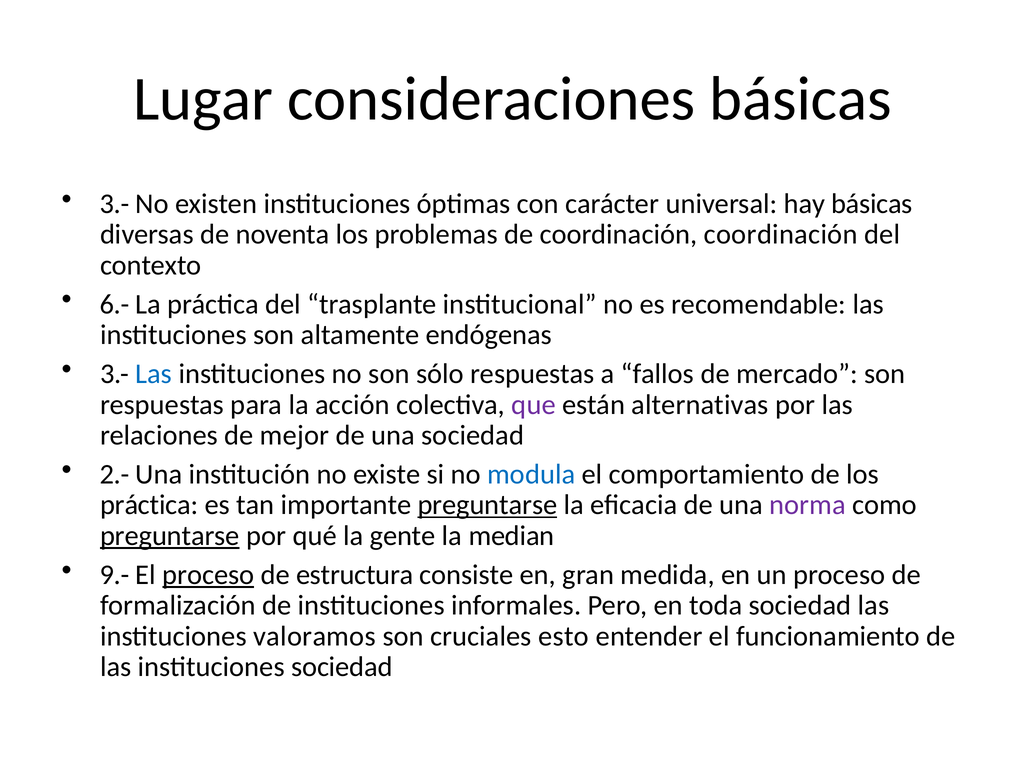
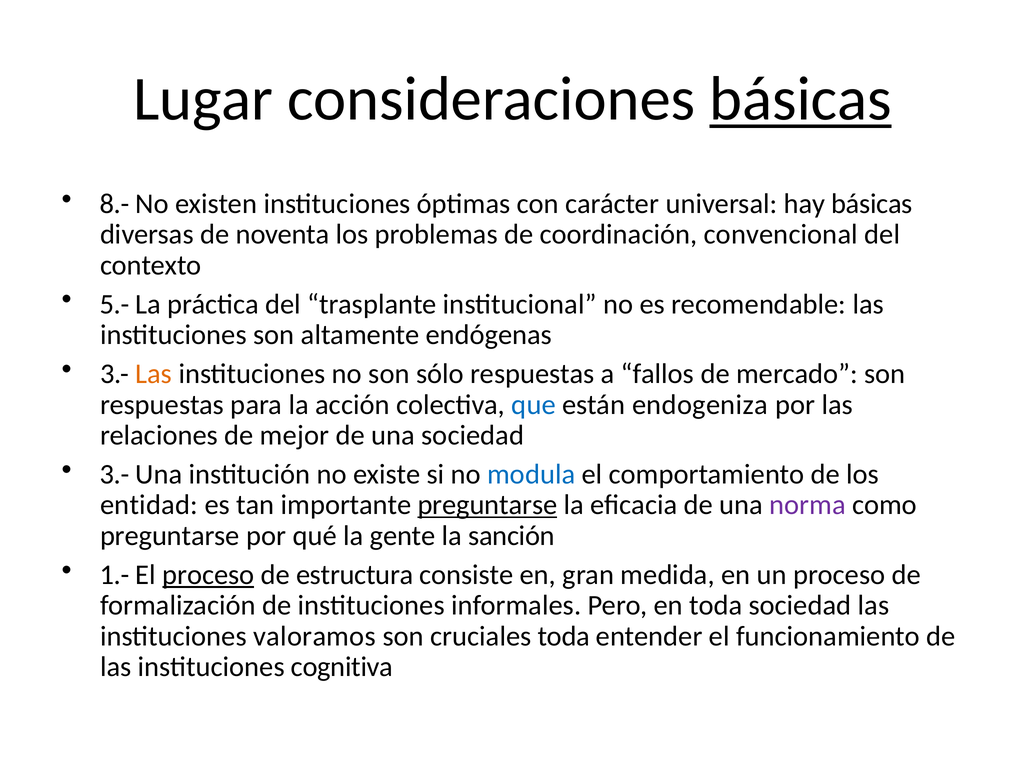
básicas at (801, 99) underline: none -> present
3.- at (115, 204): 3.- -> 8.-
coordinación coordinación: coordinación -> convencional
6.-: 6.- -> 5.-
Las at (154, 374) colour: blue -> orange
que colour: purple -> blue
alternativas: alternativas -> endogeniza
2.- at (115, 475): 2.- -> 3.-
práctica at (149, 505): práctica -> entidad
preguntarse at (170, 536) underline: present -> none
median: median -> sanción
9.-: 9.- -> 1.-
cruciales esto: esto -> toda
instituciones sociedad: sociedad -> cognitiva
